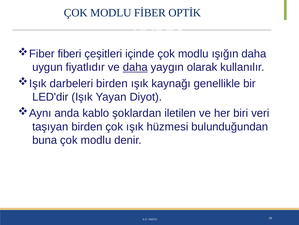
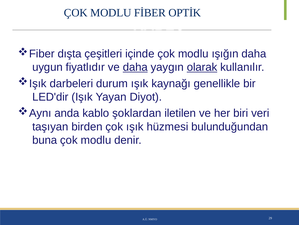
fiberi: fiberi -> dışta
olarak underline: none -> present
darbeleri birden: birden -> durum
